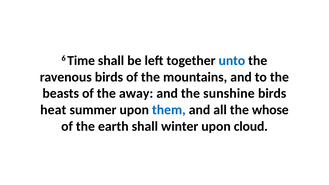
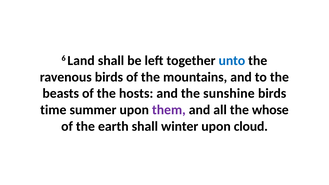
Time: Time -> Land
away: away -> hosts
heat: heat -> time
them colour: blue -> purple
